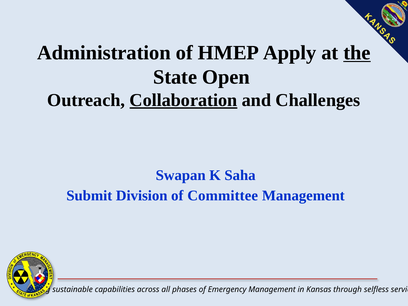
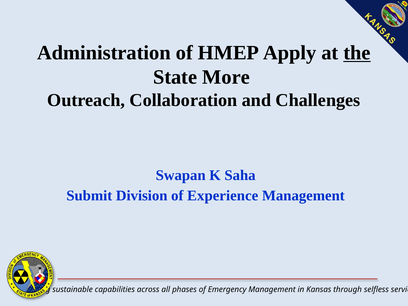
Open: Open -> More
Collaboration underline: present -> none
Committee: Committee -> Experience
